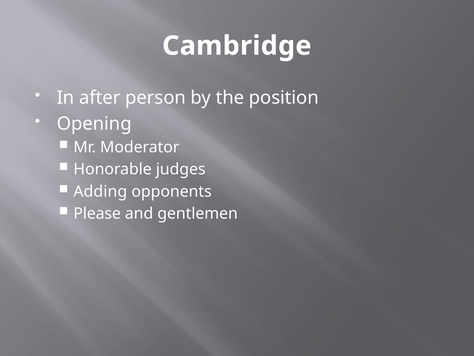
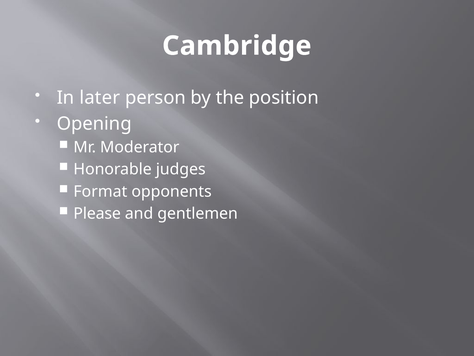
after: after -> later
Adding: Adding -> Format
